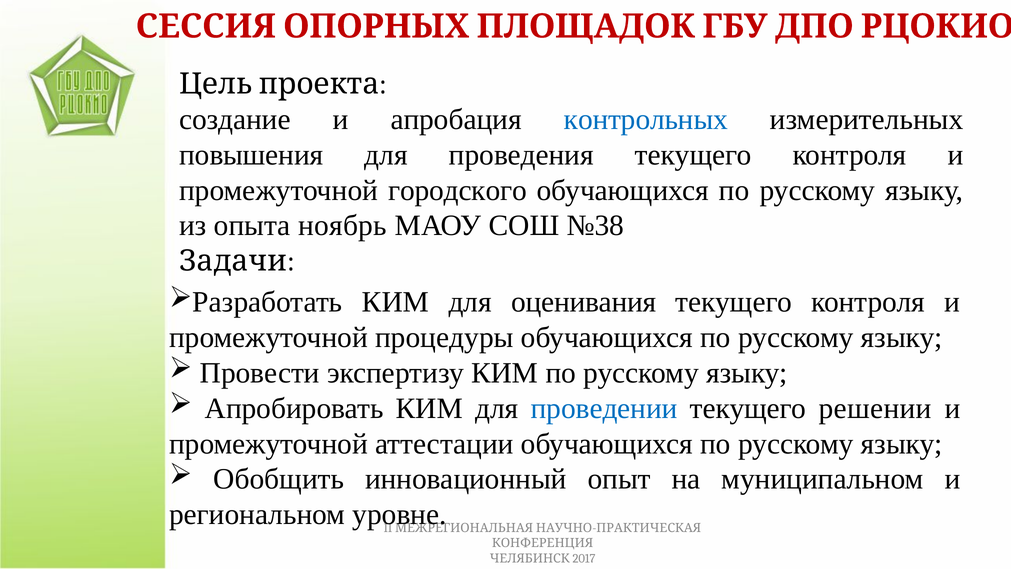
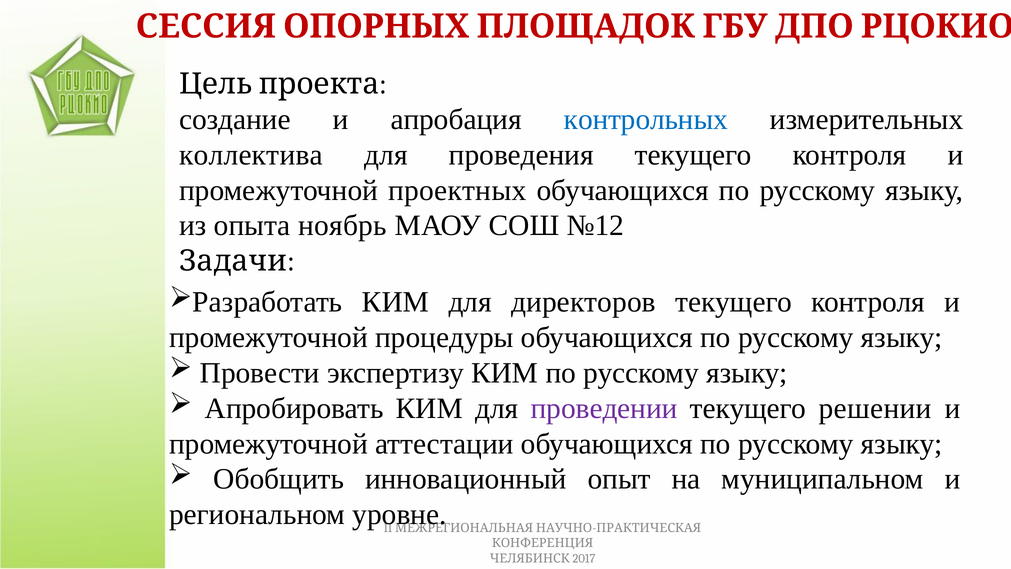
повышения: повышения -> коллектива
городского: городского -> проектных
№38: №38 -> №12
оценивания: оценивания -> директоров
проведении colour: blue -> purple
